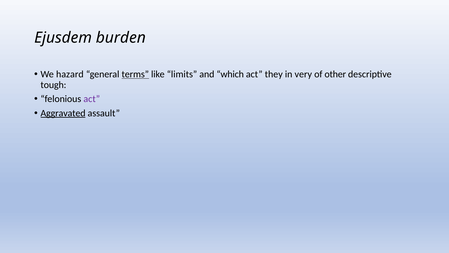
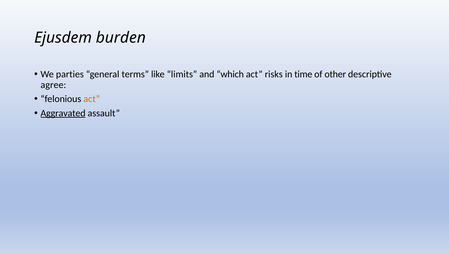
hazard: hazard -> parties
terms underline: present -> none
they: they -> risks
very: very -> time
tough: tough -> agree
act at (92, 99) colour: purple -> orange
